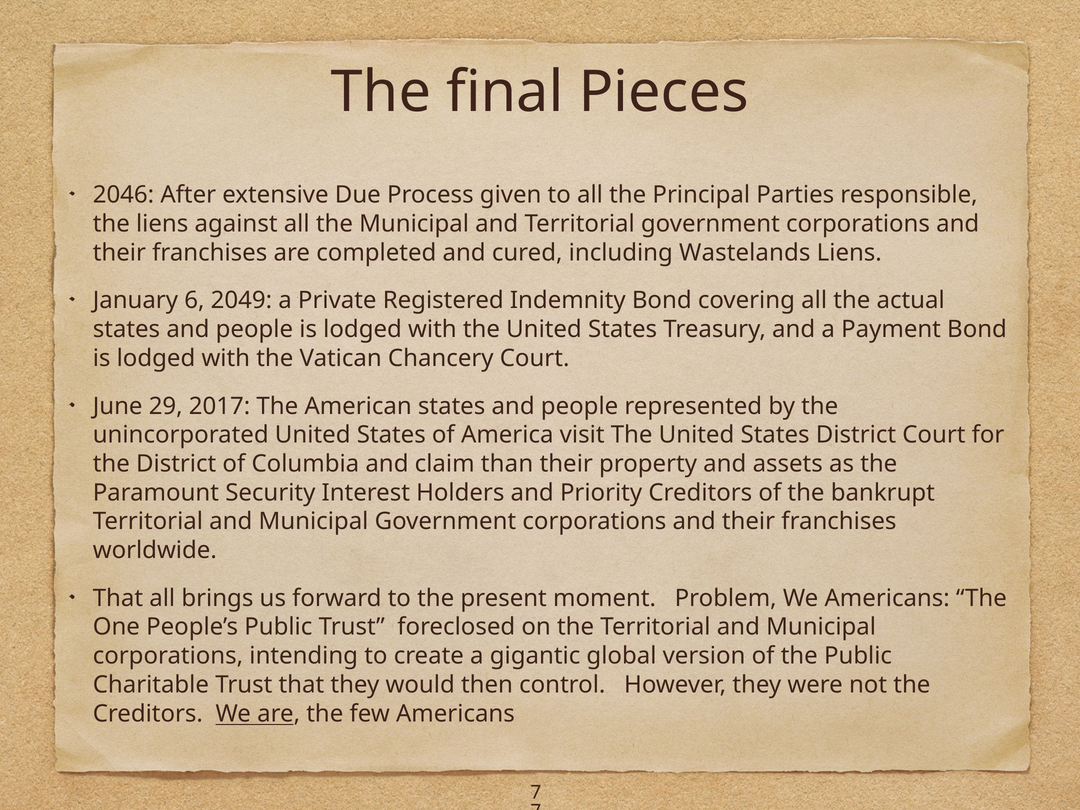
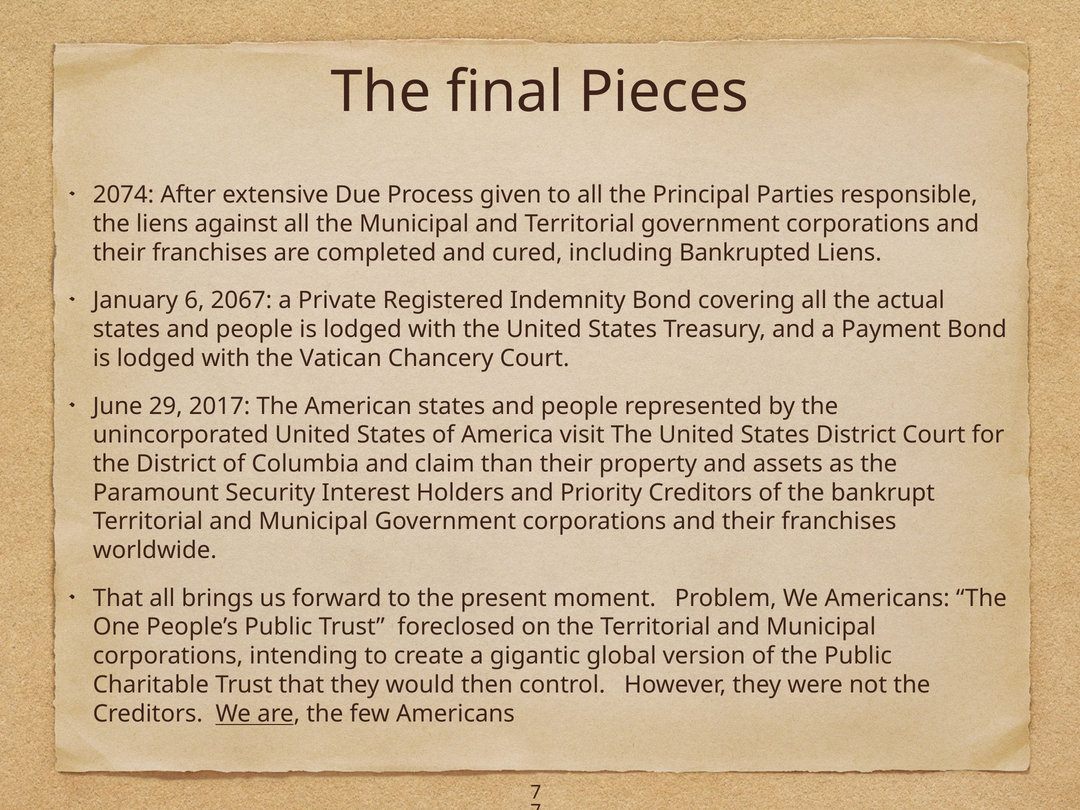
2046: 2046 -> 2074
Wastelands: Wastelands -> Bankrupted
2049: 2049 -> 2067
